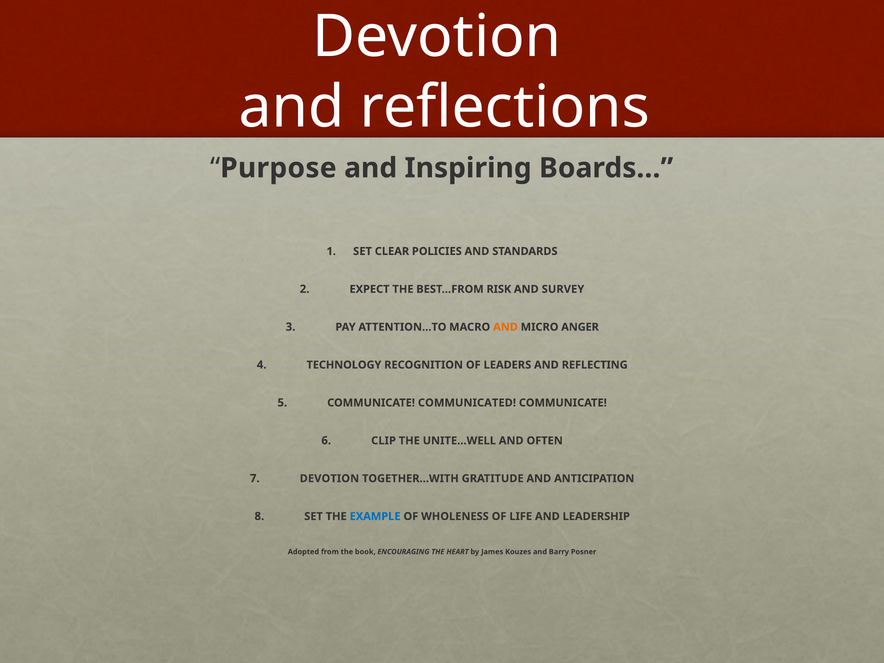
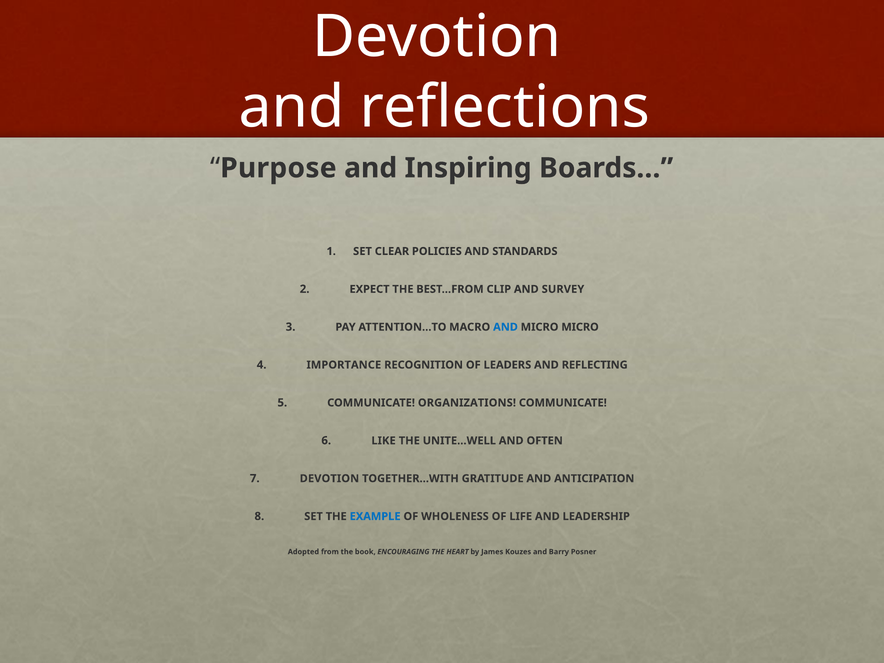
RISK: RISK -> CLIP
AND at (505, 327) colour: orange -> blue
MICRO ANGER: ANGER -> MICRO
TECHNOLOGY: TECHNOLOGY -> IMPORTANCE
COMMUNICATED: COMMUNICATED -> ORGANIZATIONS
CLIP: CLIP -> LIKE
